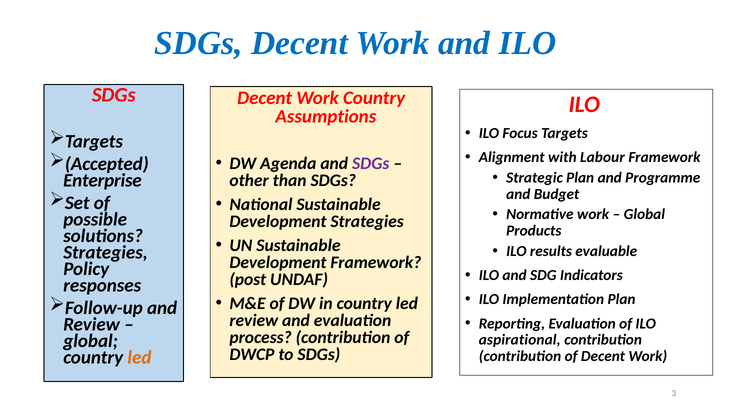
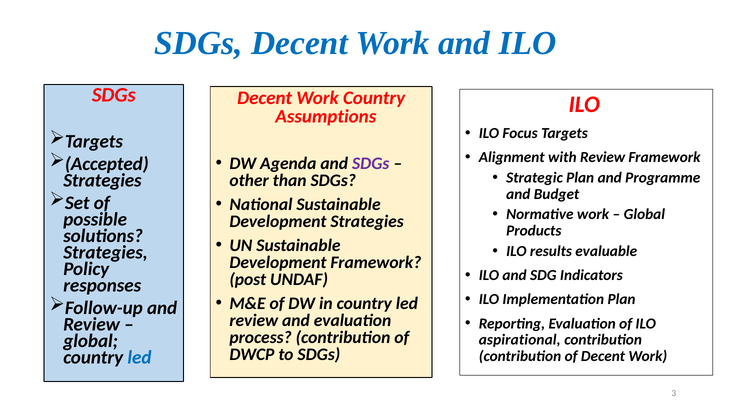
with Labour: Labour -> Review
Enterprise at (102, 180): Enterprise -> Strategies
led at (139, 357) colour: orange -> blue
